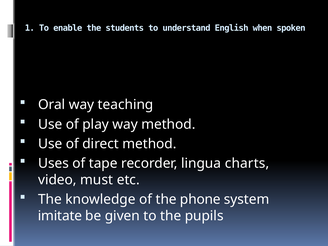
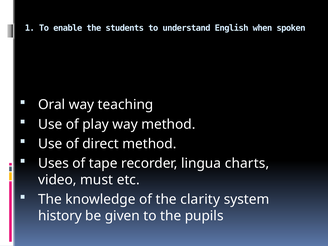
phone: phone -> clarity
imitate: imitate -> history
